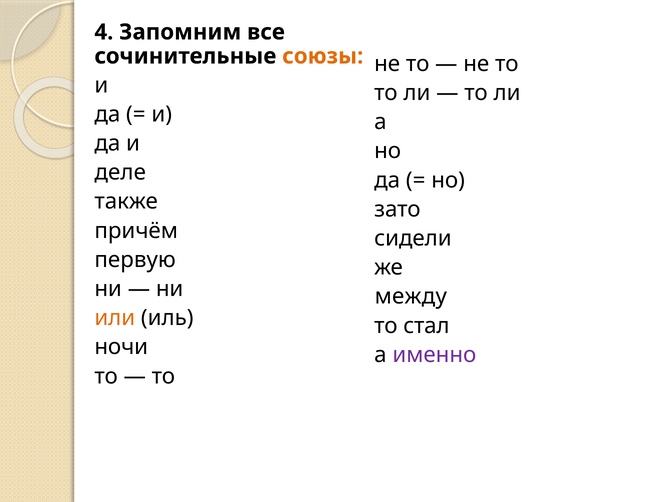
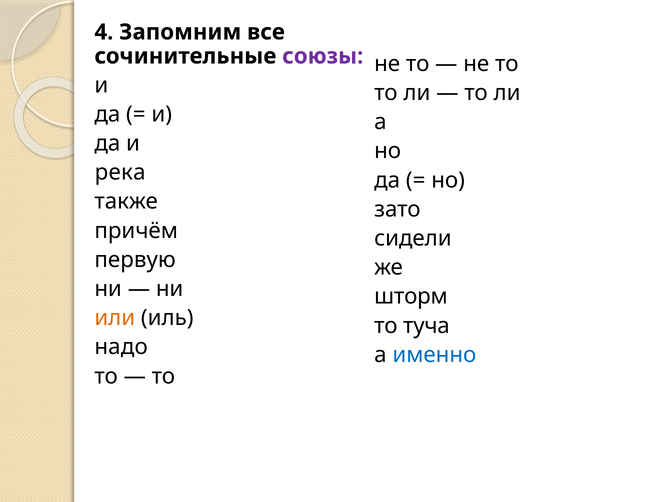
союзы colour: orange -> purple
деле: деле -> река
между: между -> шторм
стал: стал -> туча
ночи: ночи -> надо
именно colour: purple -> blue
